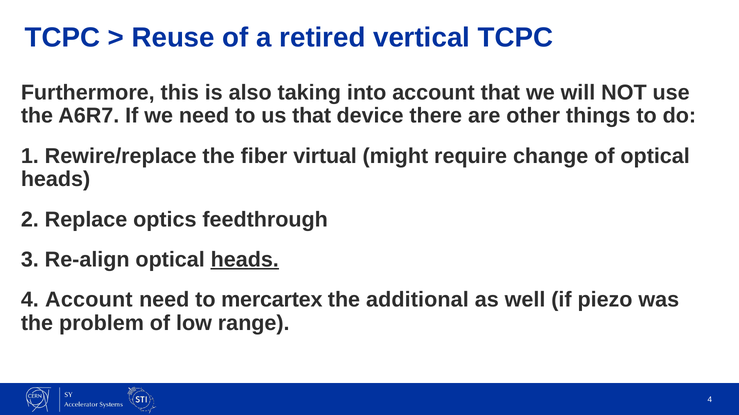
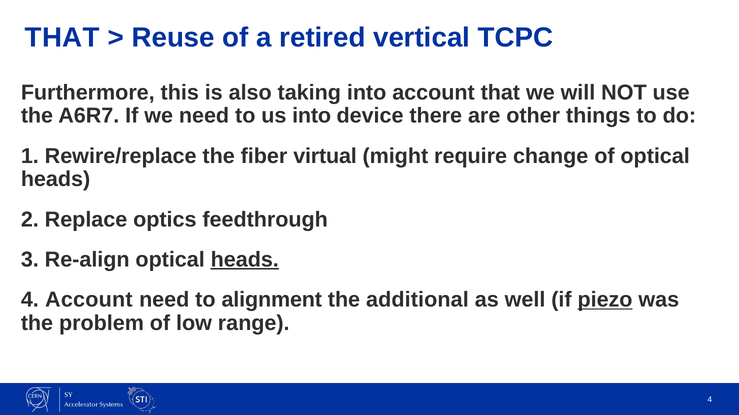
TCPC at (62, 37): TCPC -> THAT
us that: that -> into
mercartex: mercartex -> alignment
piezo underline: none -> present
